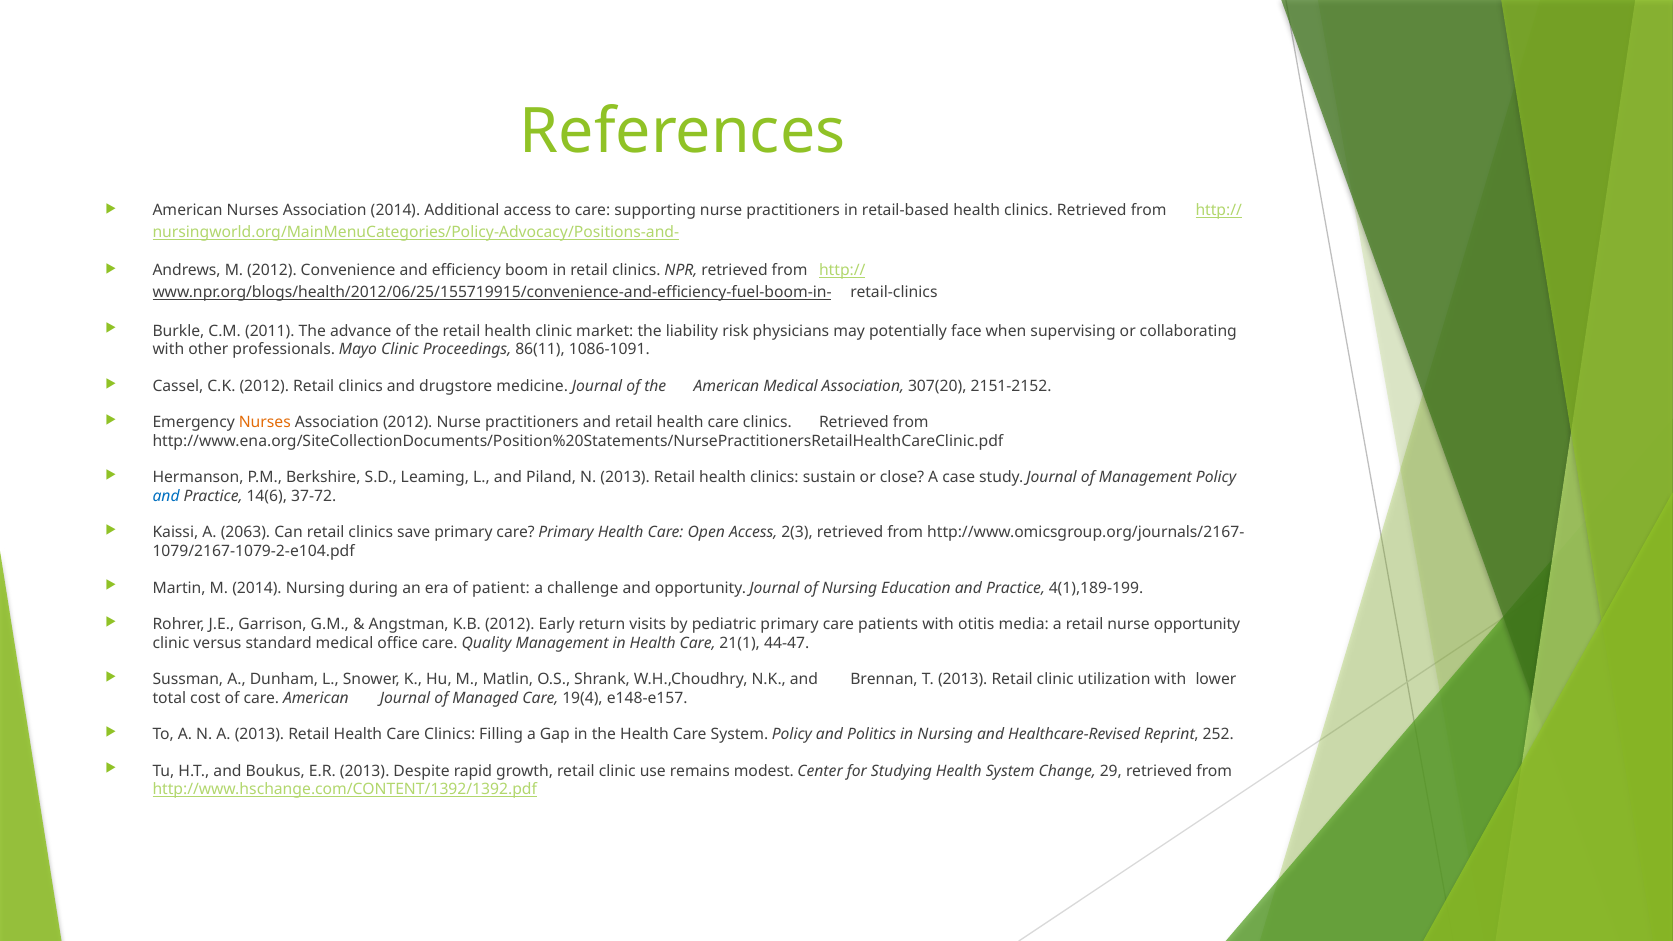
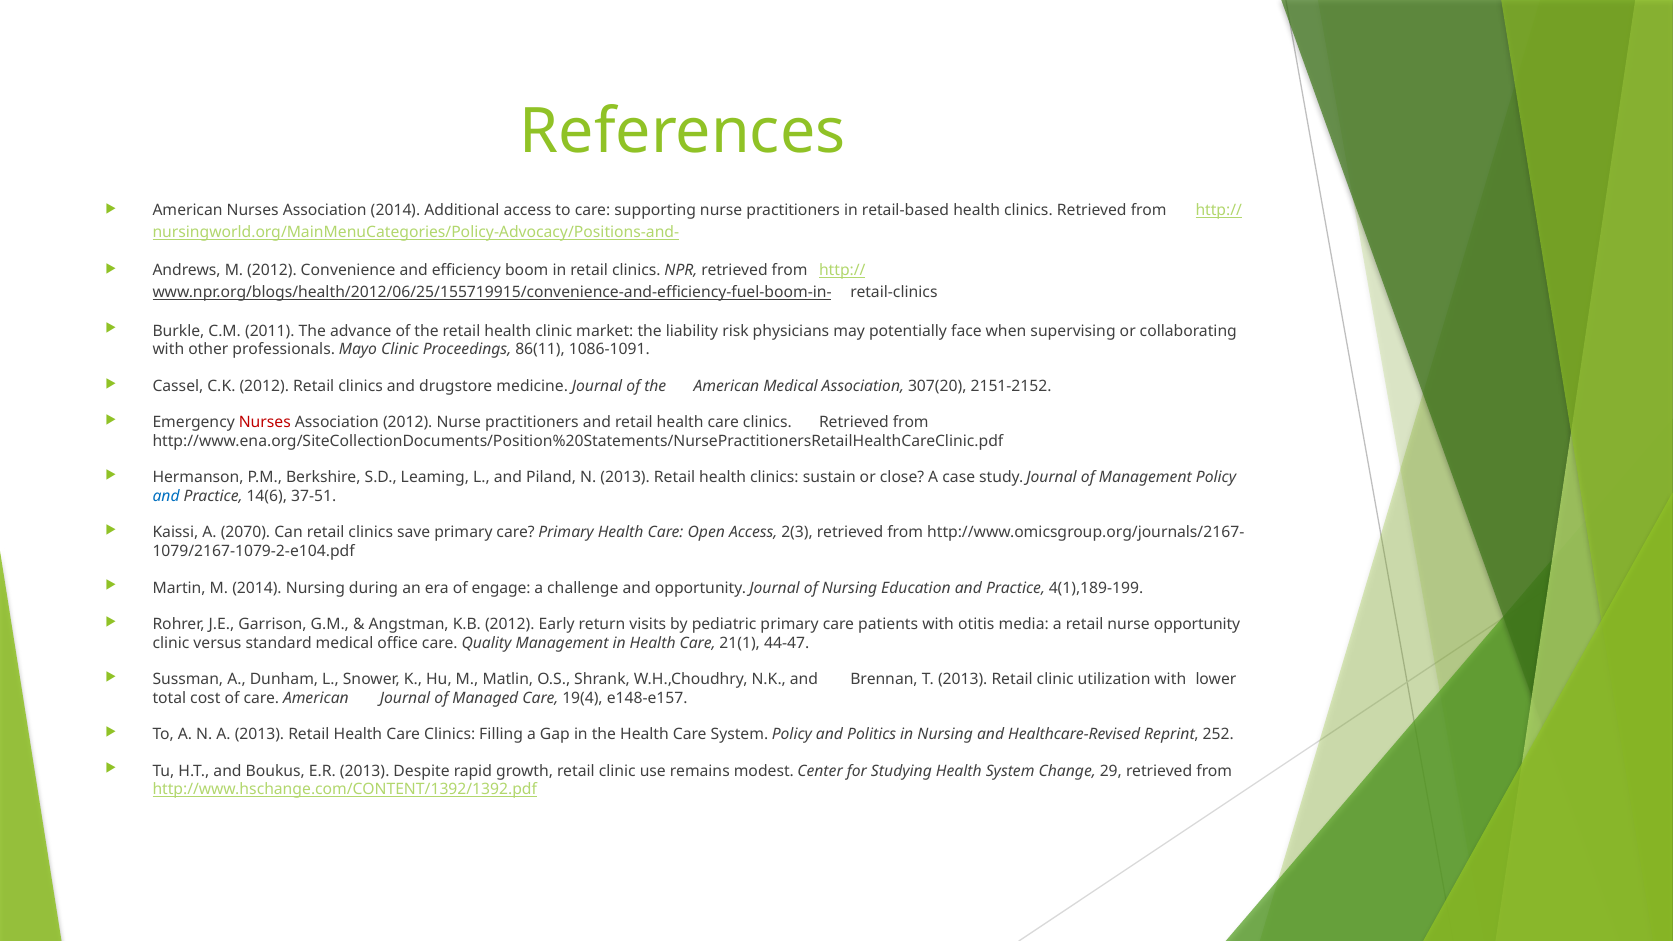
Nurses at (265, 422) colour: orange -> red
37-72: 37-72 -> 37-51
2063: 2063 -> 2070
patient: patient -> engage
